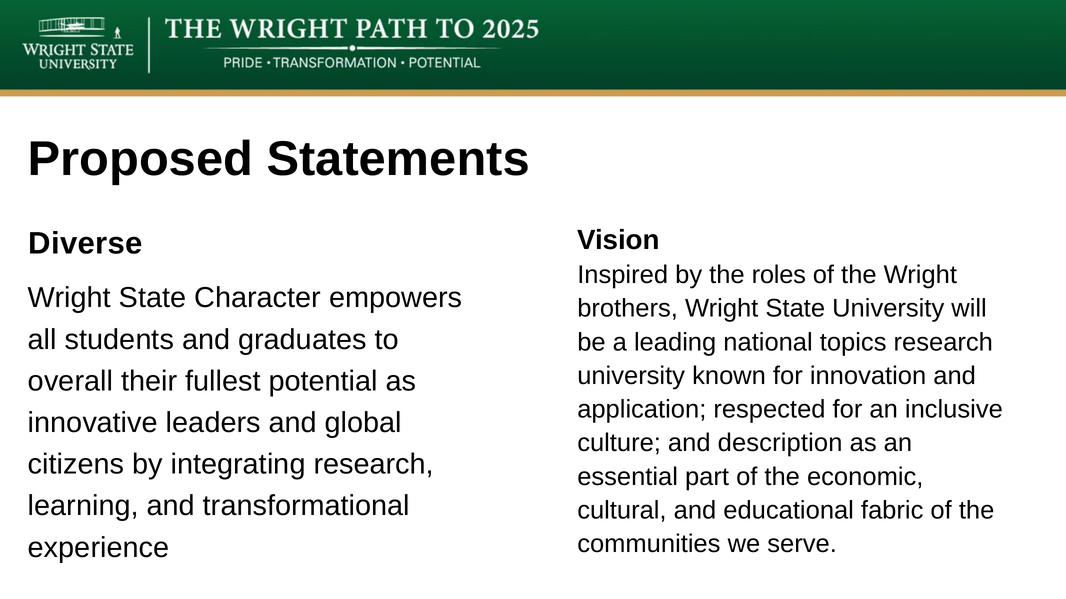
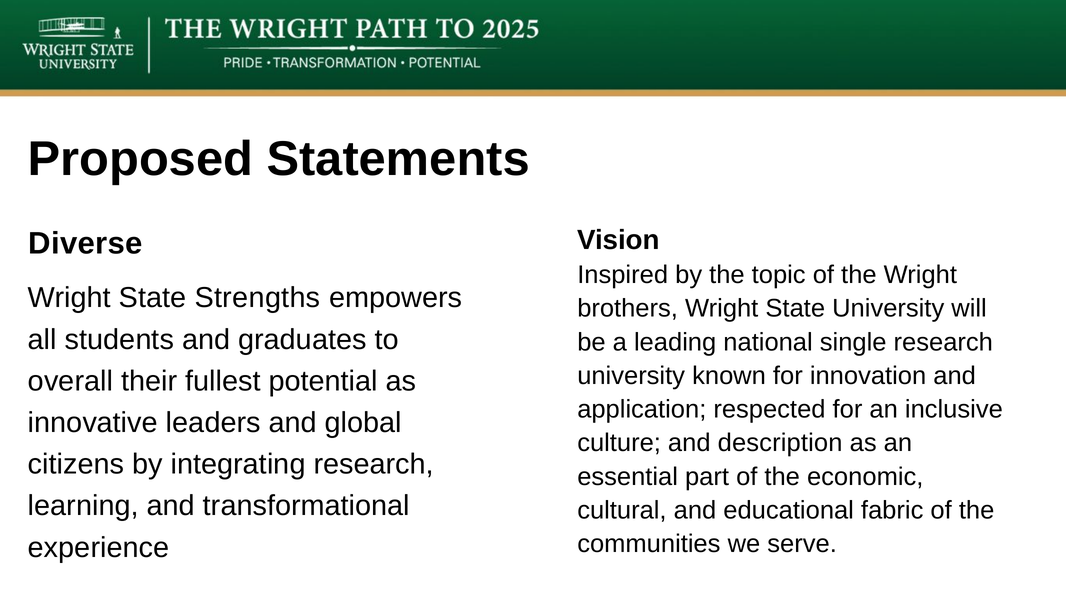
roles: roles -> topic
Character: Character -> Strengths
topics: topics -> single
